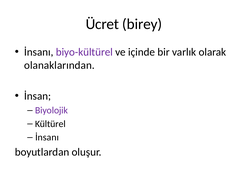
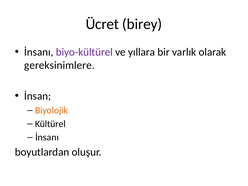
içinde: içinde -> yıllara
olanaklarından: olanaklarından -> gereksinimlere
Biyolojik colour: purple -> orange
